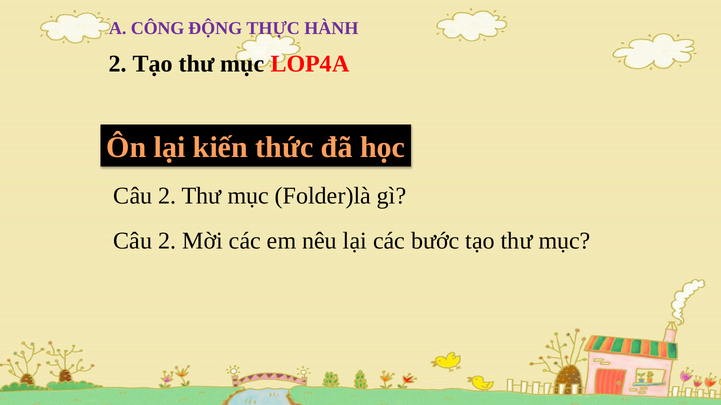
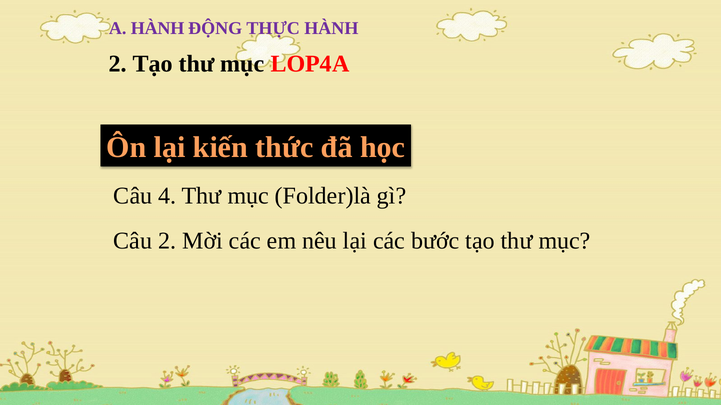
A CÔNG: CÔNG -> HÀNH
2 at (167, 196): 2 -> 4
